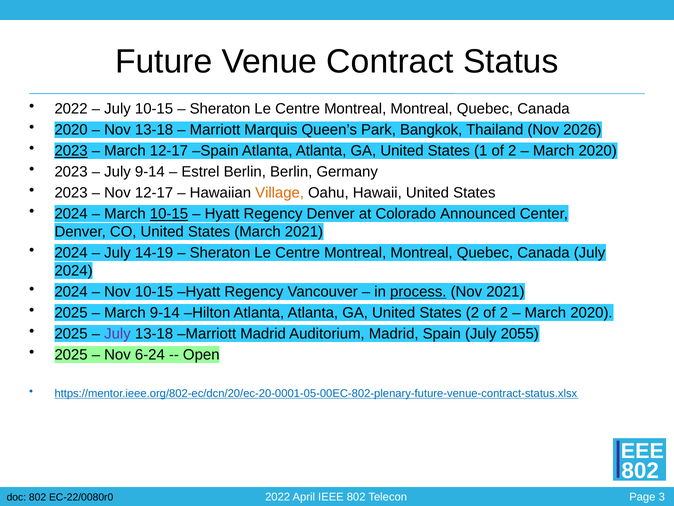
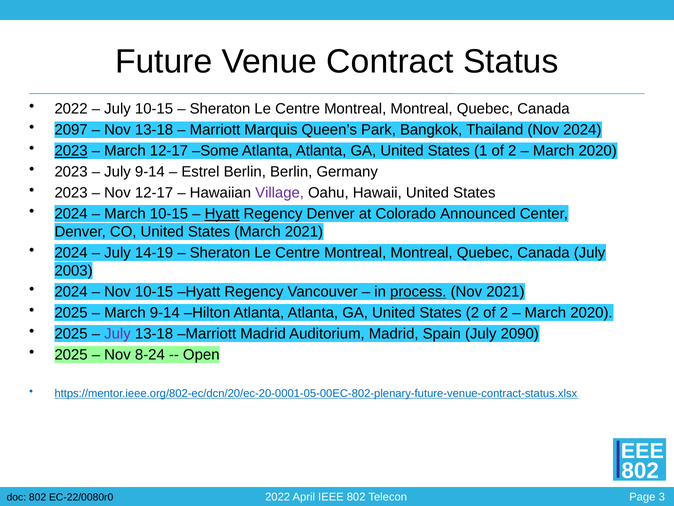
2020 at (71, 130): 2020 -> 2097
Nov 2026: 2026 -> 2024
12-17 Spain: Spain -> Some
Village colour: orange -> purple
10-15 at (169, 214) underline: present -> none
Hyatt at (222, 214) underline: none -> present
2024 at (74, 271): 2024 -> 2003
2055: 2055 -> 2090
6-24: 6-24 -> 8-24
